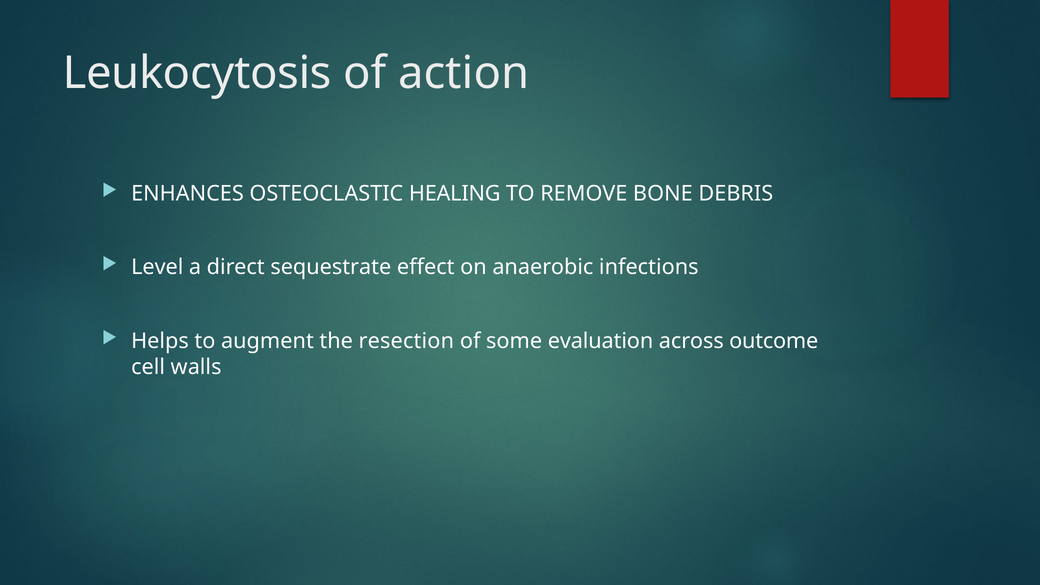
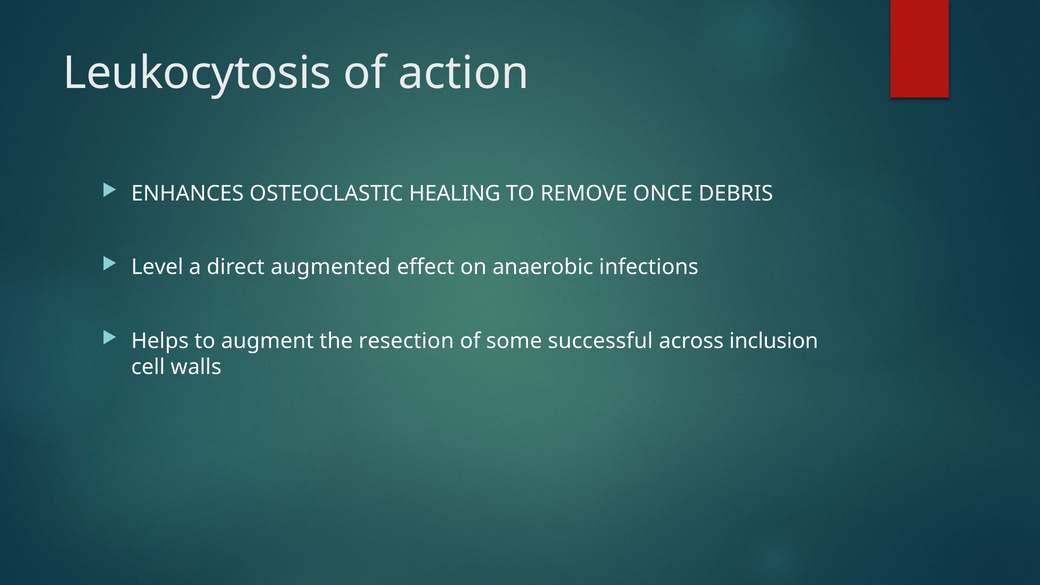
BONE: BONE -> ONCE
sequestrate: sequestrate -> augmented
evaluation: evaluation -> successful
outcome: outcome -> inclusion
